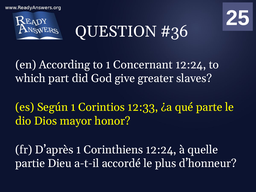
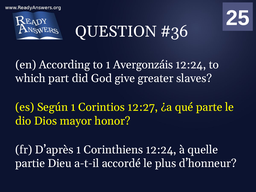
Concernant: Concernant -> Avergonzáis
12:33: 12:33 -> 12:27
